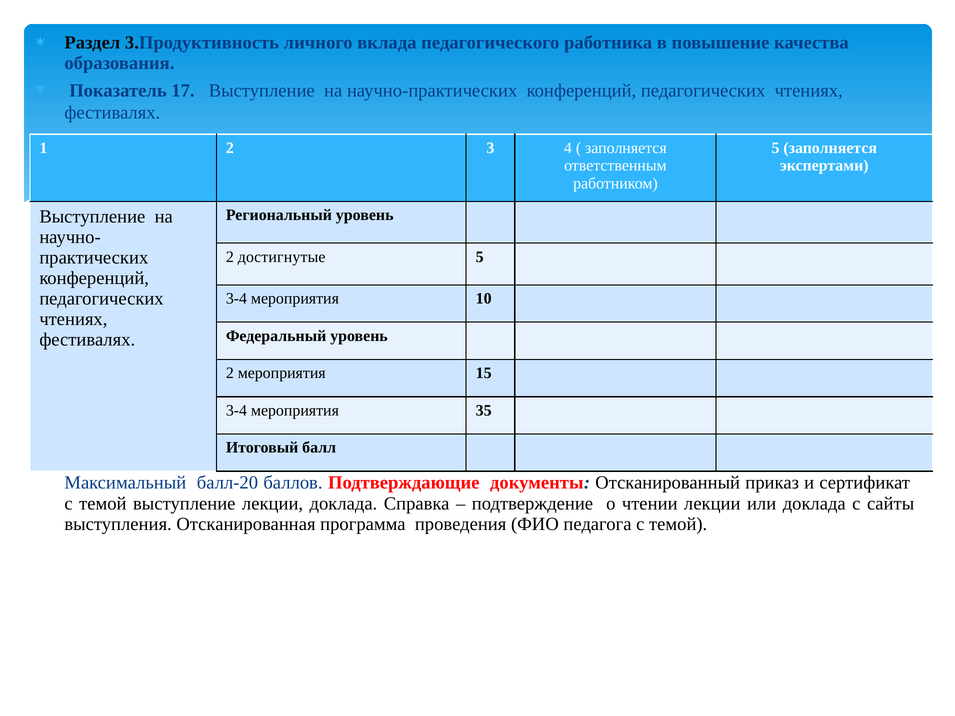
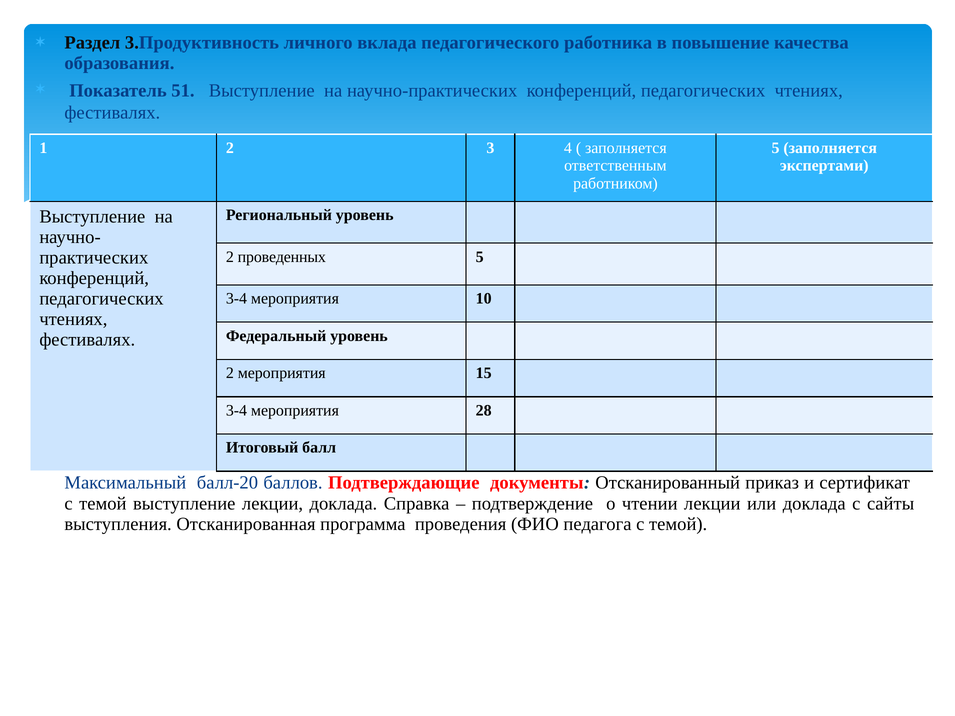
17: 17 -> 51
достигнутые: достигнутые -> проведенных
35: 35 -> 28
